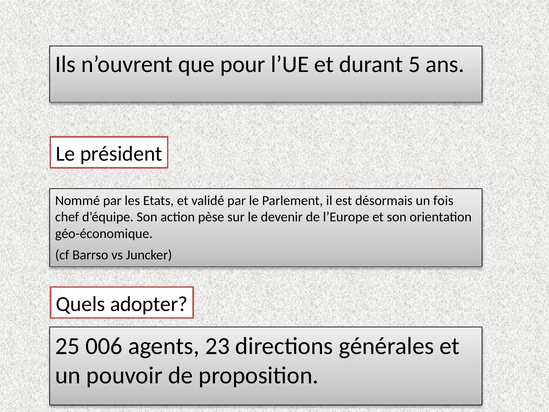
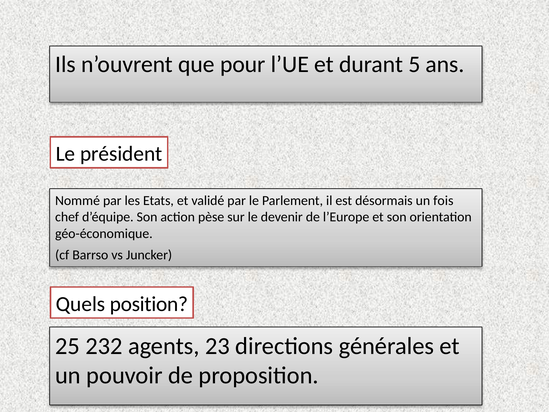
adopter: adopter -> position
006: 006 -> 232
